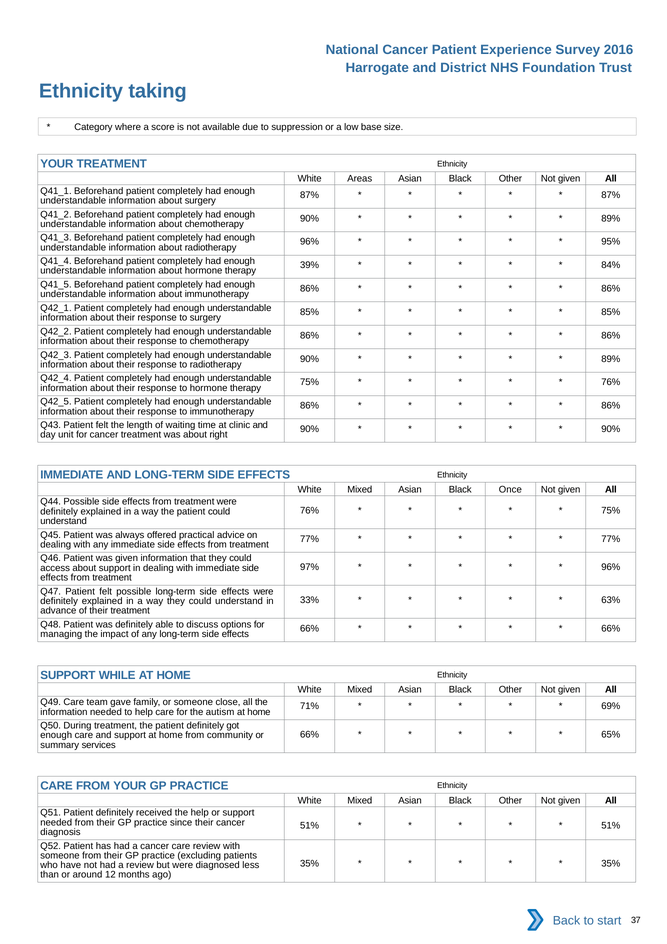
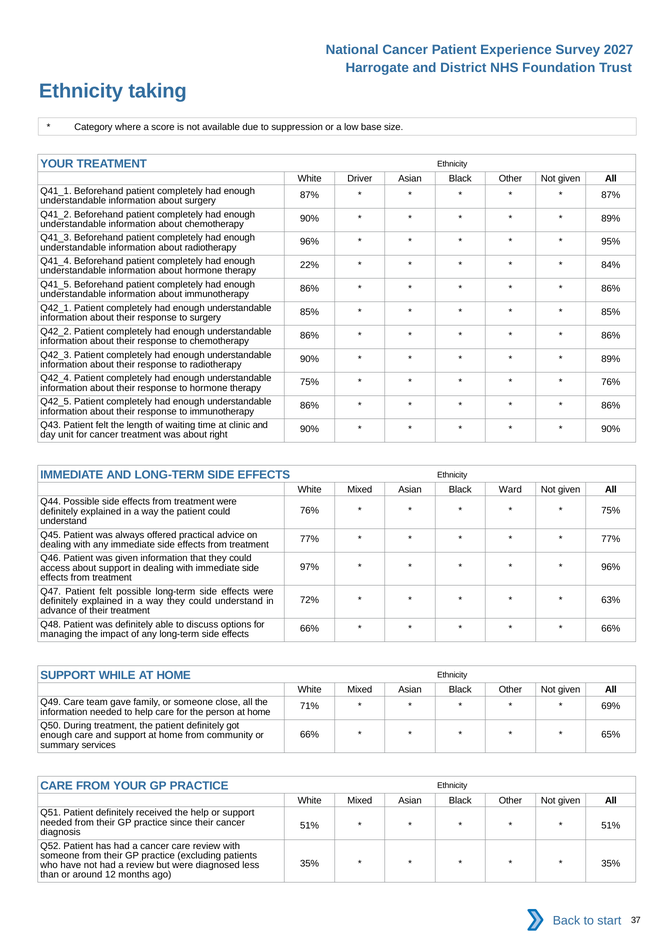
2016: 2016 -> 2027
Areas: Areas -> Driver
39%: 39% -> 22%
Once: Once -> Ward
33%: 33% -> 72%
autism: autism -> person
